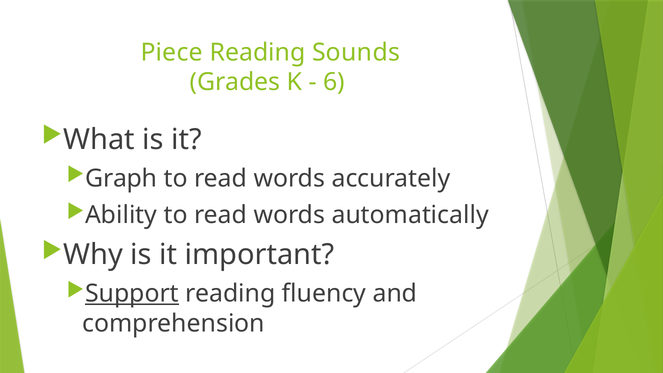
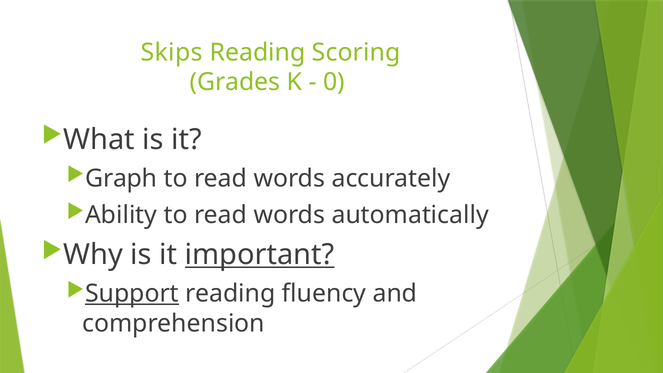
Piece: Piece -> Skips
Sounds: Sounds -> Scoring
6: 6 -> 0
important underline: none -> present
